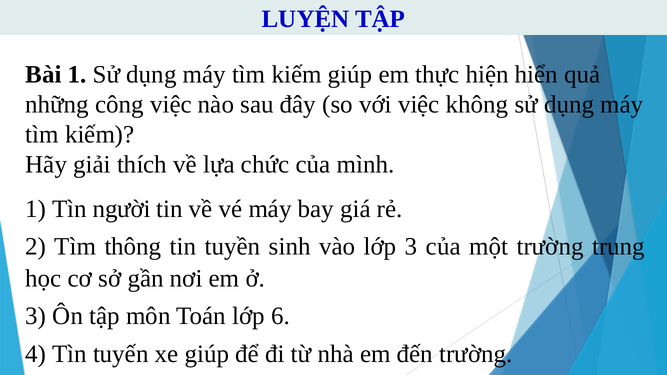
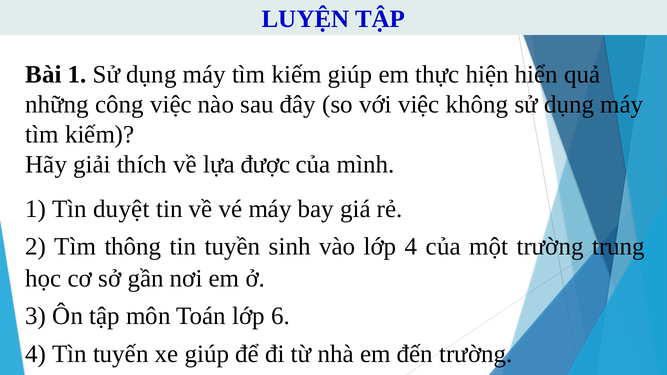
chức: chức -> được
người: người -> duyệt
lớp 3: 3 -> 4
